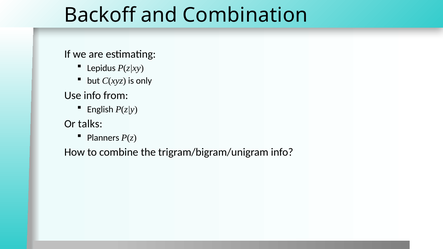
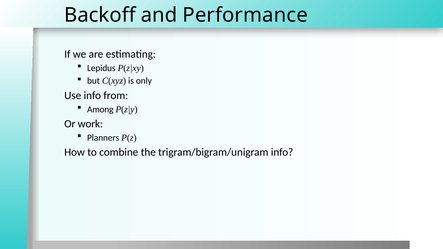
Combination: Combination -> Performance
English: English -> Among
talks: talks -> work
